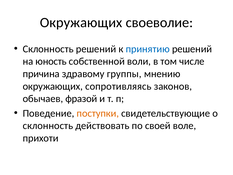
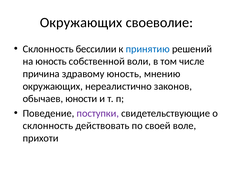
Склонность решений: решений -> бессилии
здравому группы: группы -> юность
сопротивляясь: сопротивляясь -> нереалистично
фразой: фразой -> юности
поступки colour: orange -> purple
